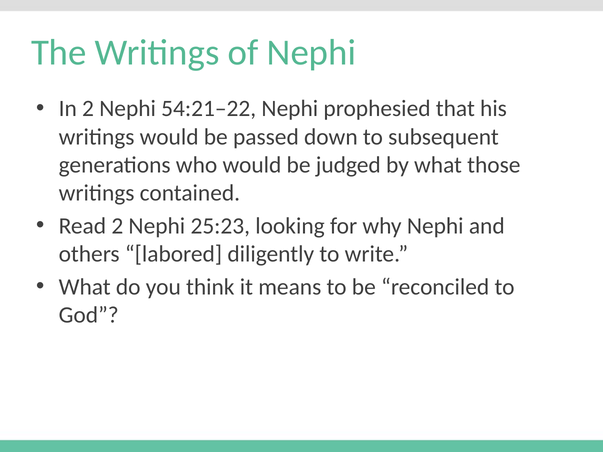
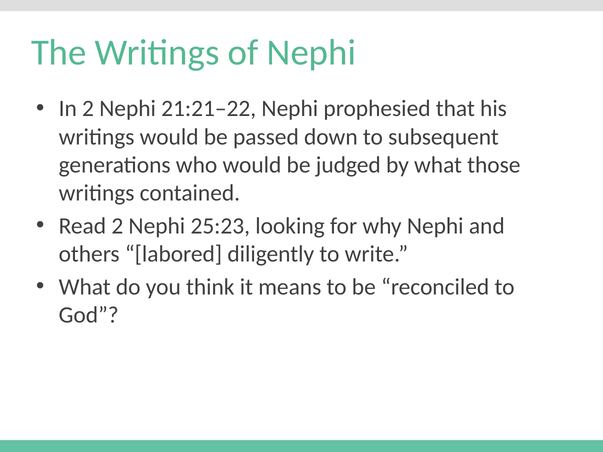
54:21–22: 54:21–22 -> 21:21–22
